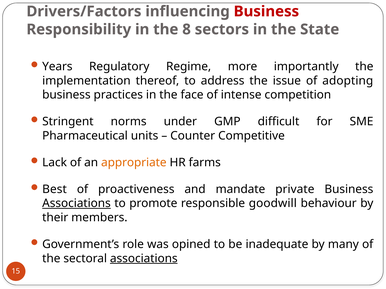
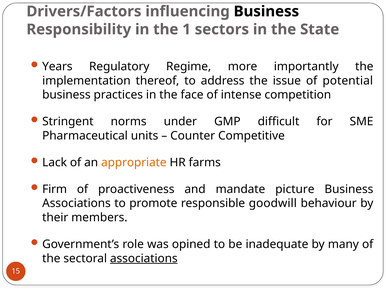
Business at (266, 11) colour: red -> black
8: 8 -> 1
adopting: adopting -> potential
Best: Best -> Firm
private: private -> picture
Associations at (76, 204) underline: present -> none
